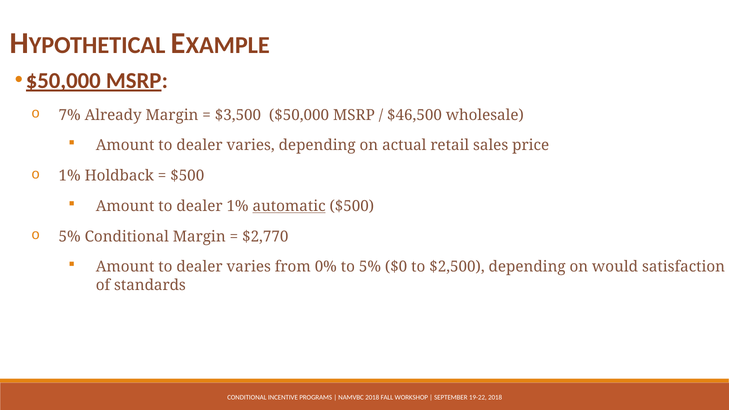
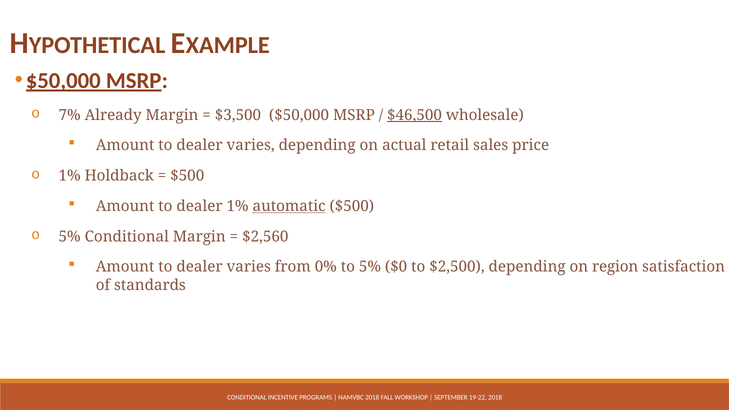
$46,500 underline: none -> present
$2,770: $2,770 -> $2,560
would: would -> region
